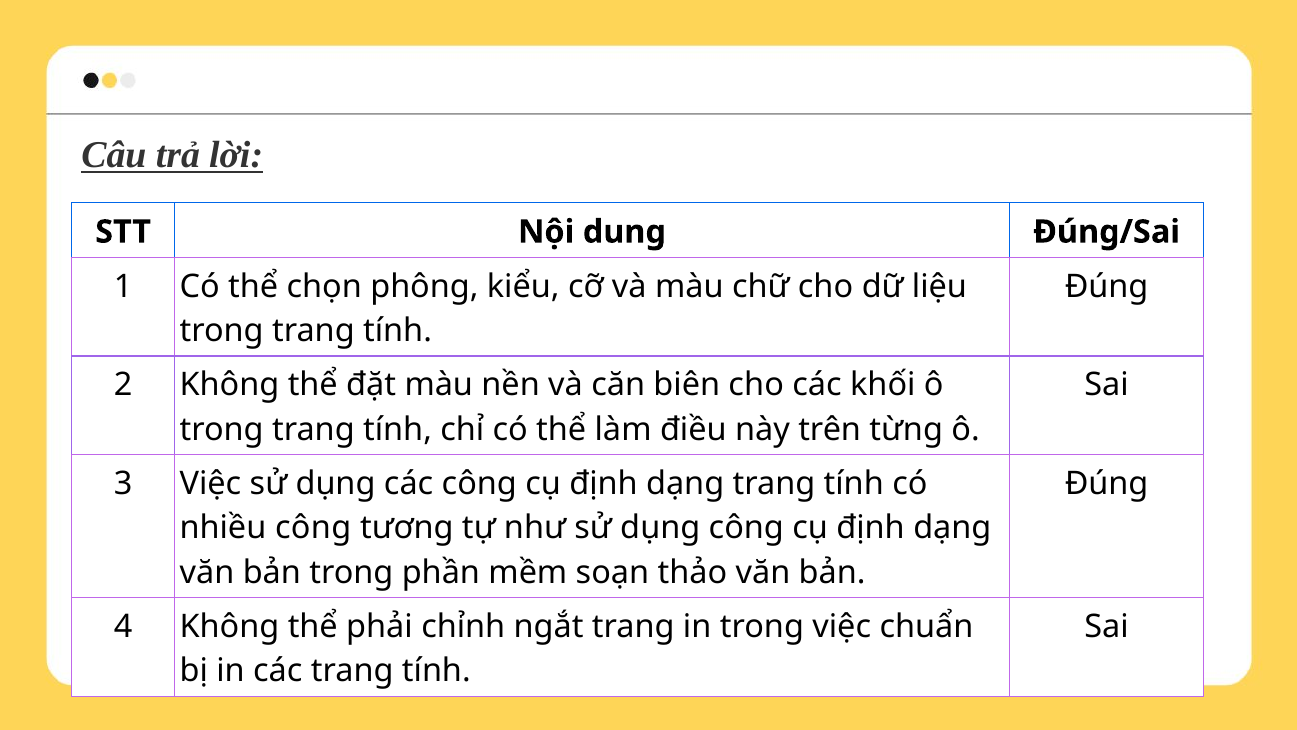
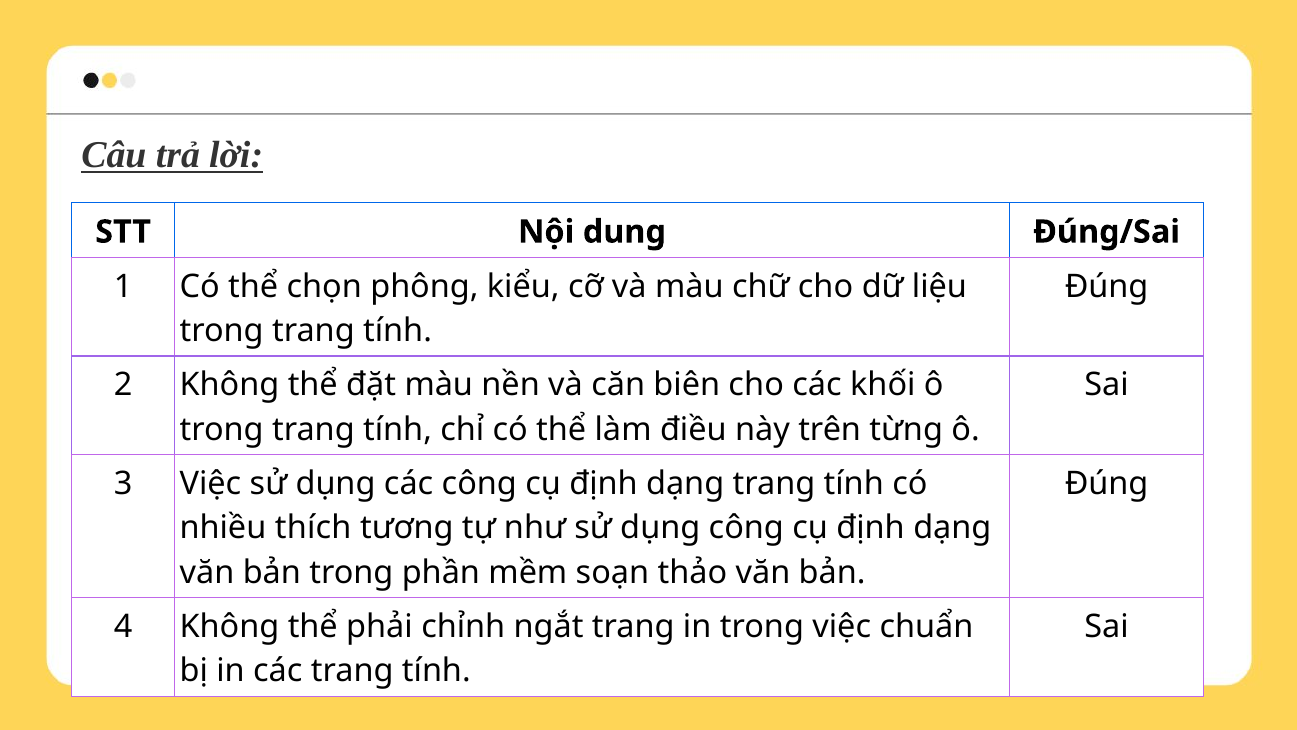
nhiều công: công -> thích
